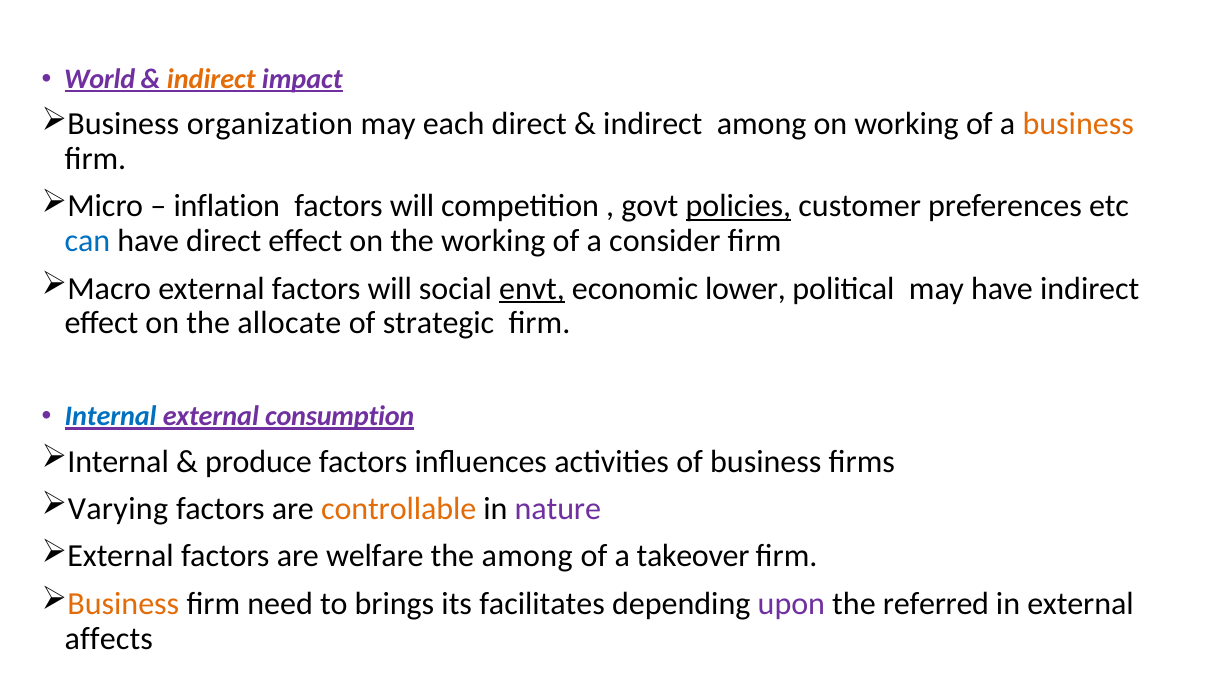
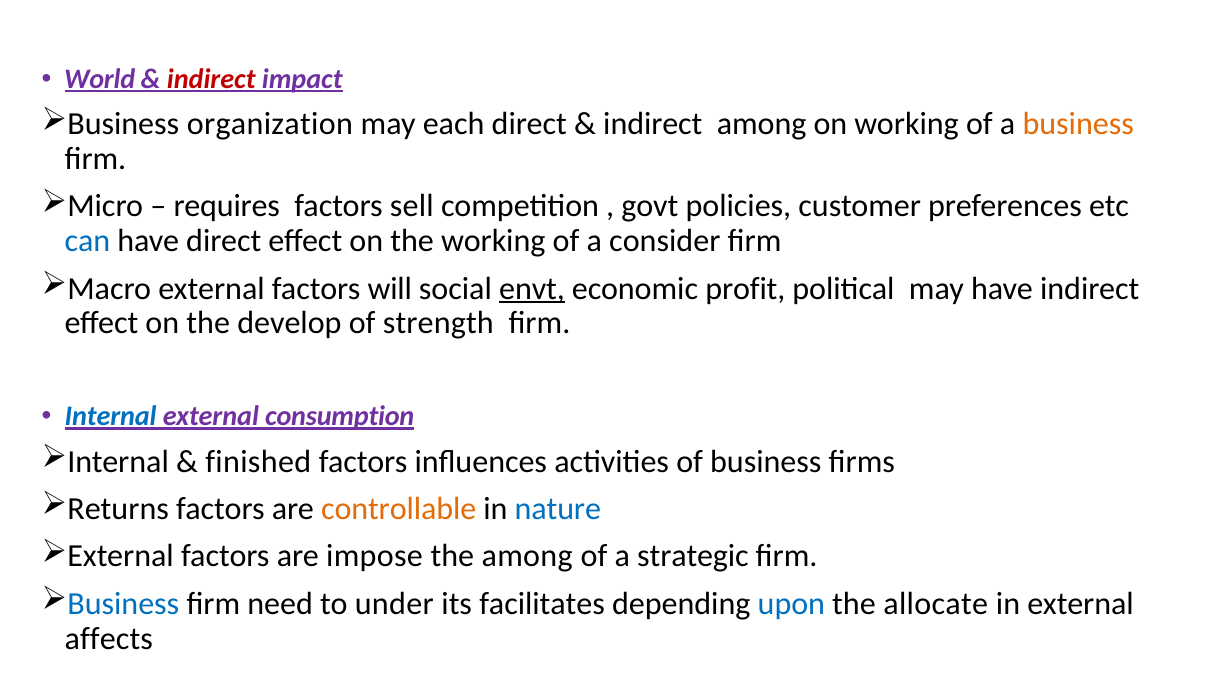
indirect at (211, 79) colour: orange -> red
inflation: inflation -> requires
will at (412, 206): will -> sell
policies underline: present -> none
lower: lower -> profit
allocate: allocate -> develop
strategic: strategic -> strength
produce: produce -> finished
Varying: Varying -> Returns
nature colour: purple -> blue
welfare: welfare -> impose
takeover: takeover -> strategic
Business at (123, 604) colour: orange -> blue
brings: brings -> under
upon colour: purple -> blue
referred: referred -> allocate
